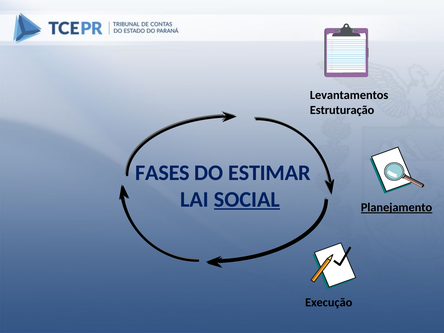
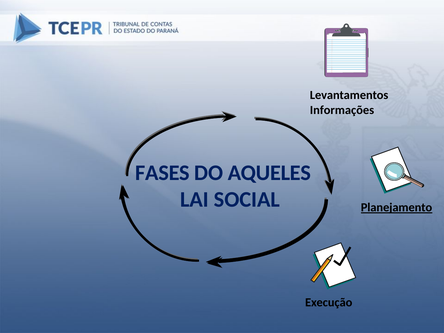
Estruturação: Estruturação -> Informações
ESTIMAR: ESTIMAR -> AQUELES
SOCIAL underline: present -> none
